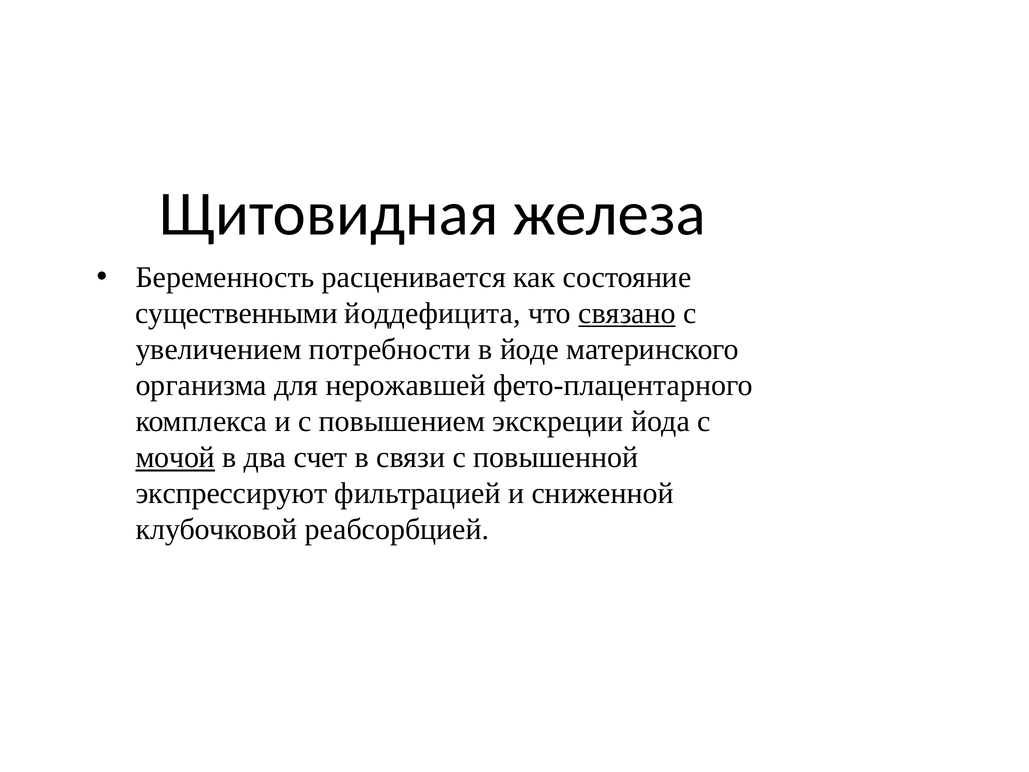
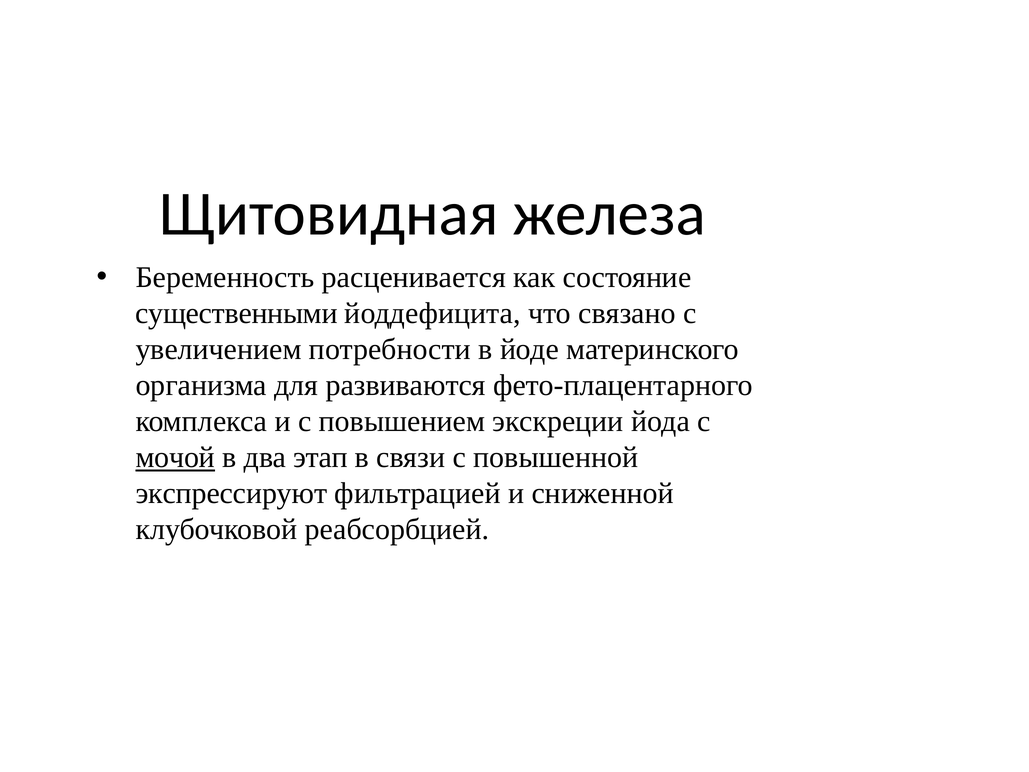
связано underline: present -> none
нерожавшей: нерожавшей -> развиваются
счет: счет -> этап
